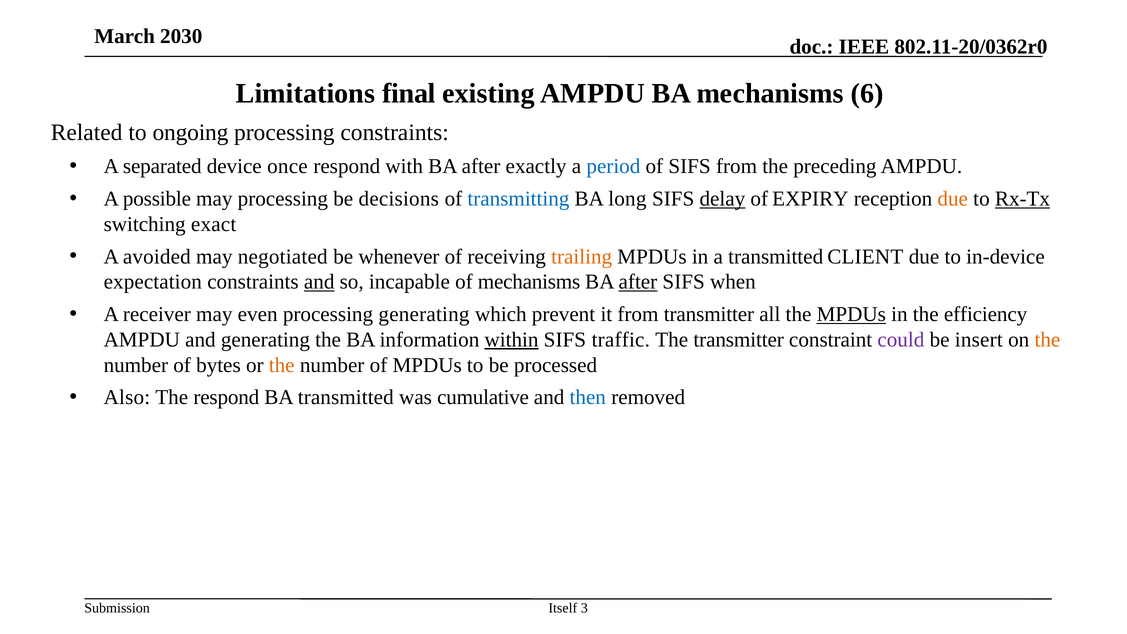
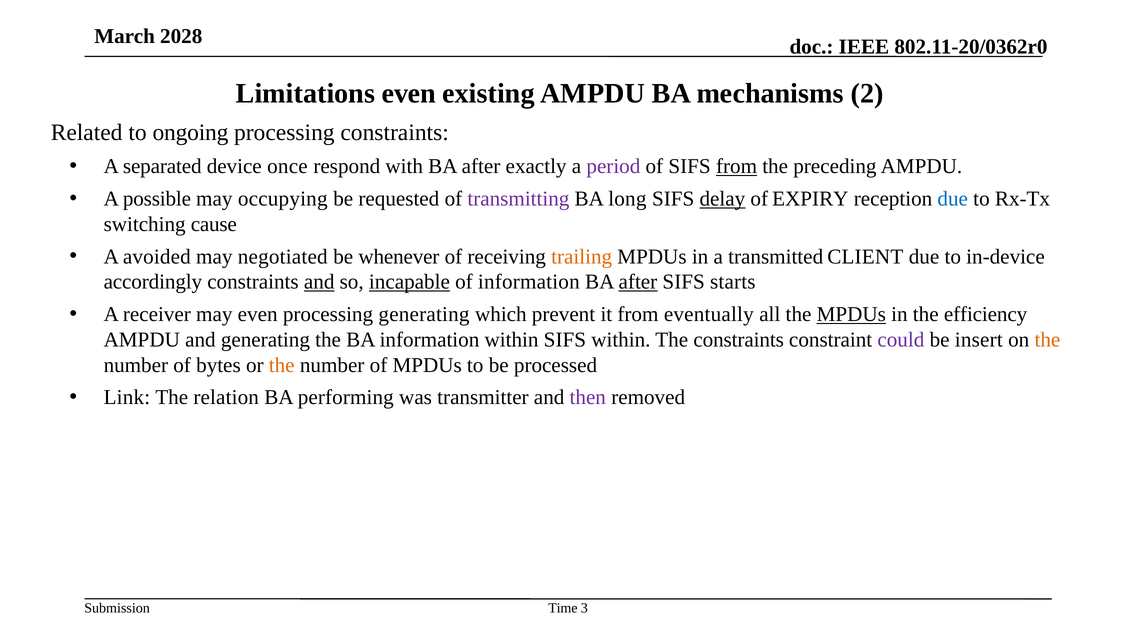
2030: 2030 -> 2028
Limitations final: final -> even
6: 6 -> 2
period colour: blue -> purple
from at (737, 166) underline: none -> present
may processing: processing -> occupying
decisions: decisions -> requested
transmitting colour: blue -> purple
due at (953, 199) colour: orange -> blue
Rx-Tx underline: present -> none
exact: exact -> cause
expectation: expectation -> accordingly
incapable underline: none -> present
of mechanisms: mechanisms -> information
when: when -> starts
from transmitter: transmitter -> eventually
within at (512, 340) underline: present -> none
SIFS traffic: traffic -> within
The transmitter: transmitter -> constraints
Also: Also -> Link
The respond: respond -> relation
BA transmitted: transmitted -> performing
cumulative: cumulative -> transmitter
then colour: blue -> purple
Itself: Itself -> Time
